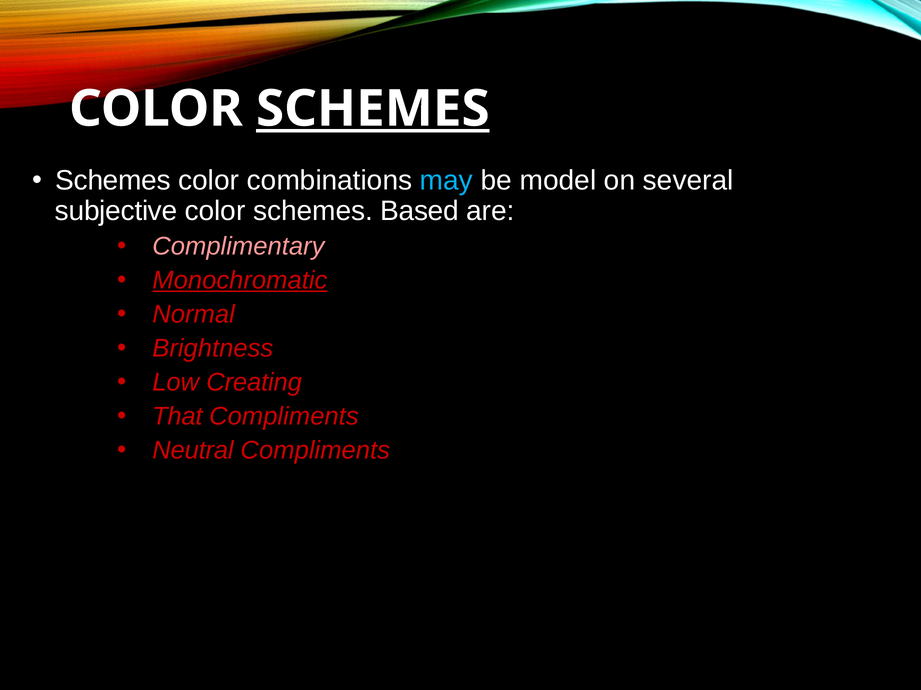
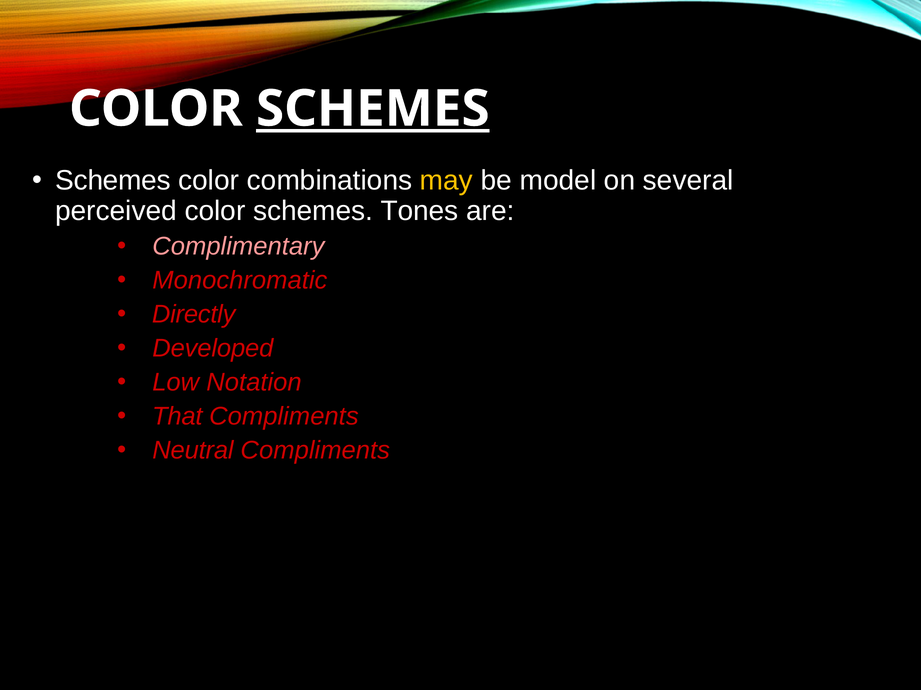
may colour: light blue -> yellow
subjective: subjective -> perceived
Based: Based -> Tones
Monochromatic underline: present -> none
Normal: Normal -> Directly
Brightness: Brightness -> Developed
Creating: Creating -> Notation
